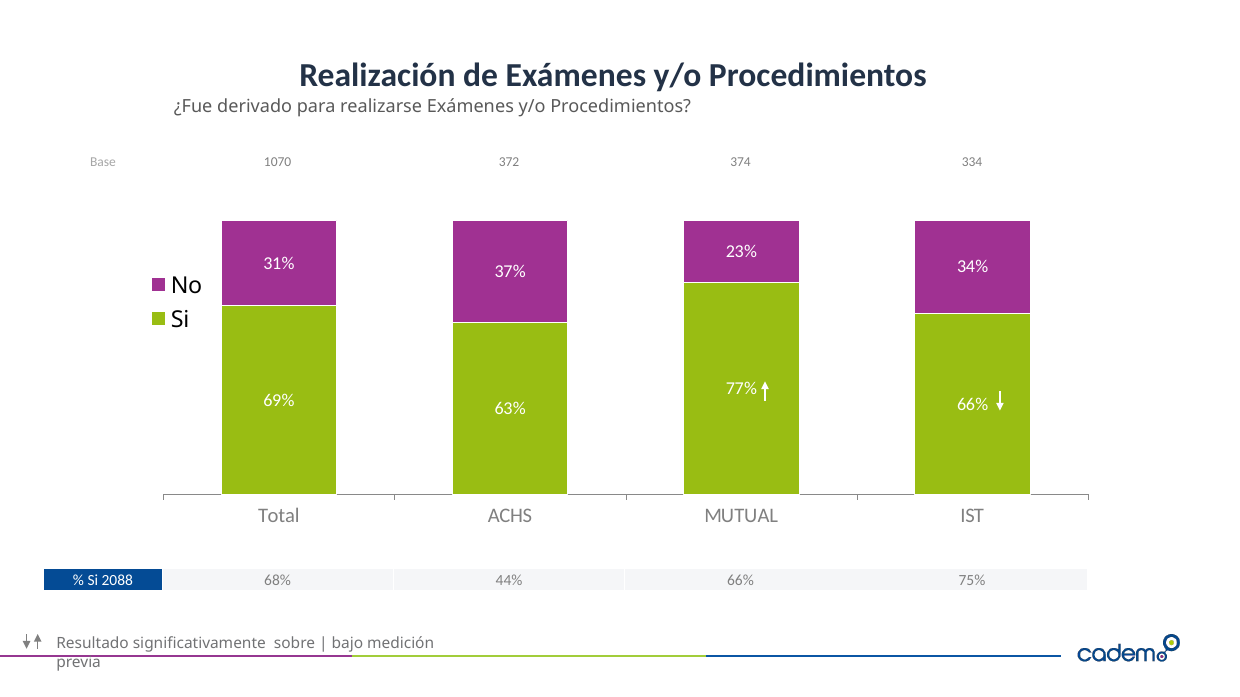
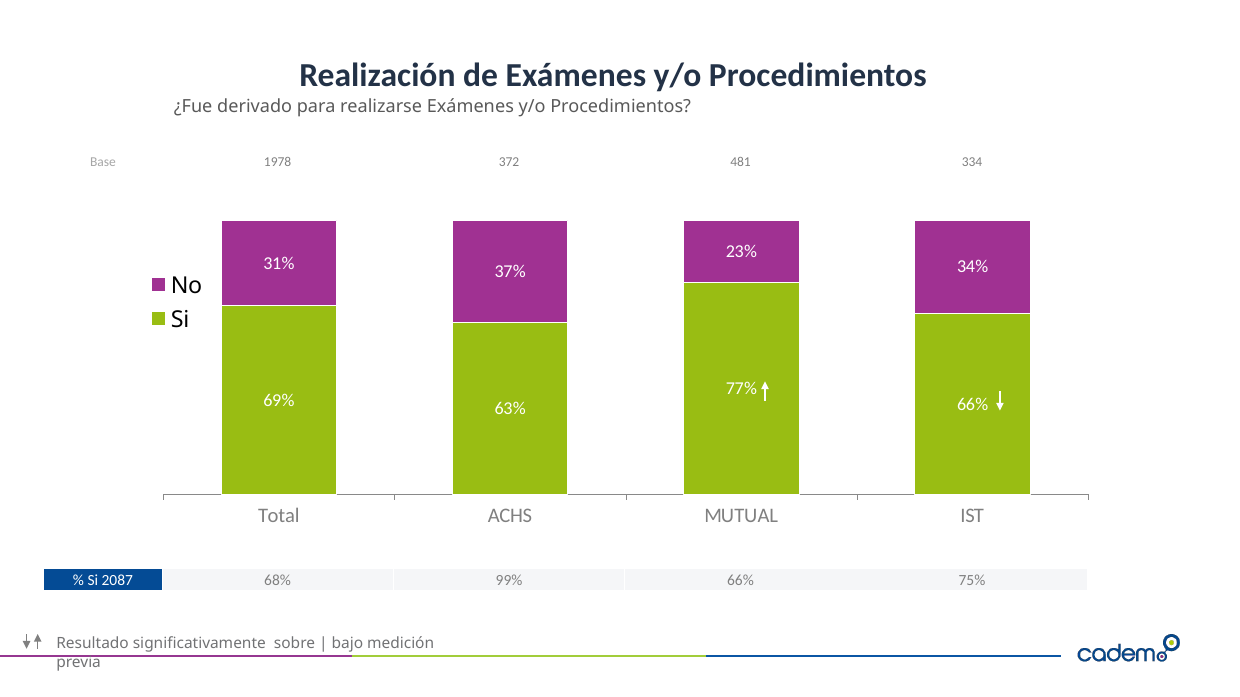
1070: 1070 -> 1978
374: 374 -> 481
2088: 2088 -> 2087
44%: 44% -> 99%
